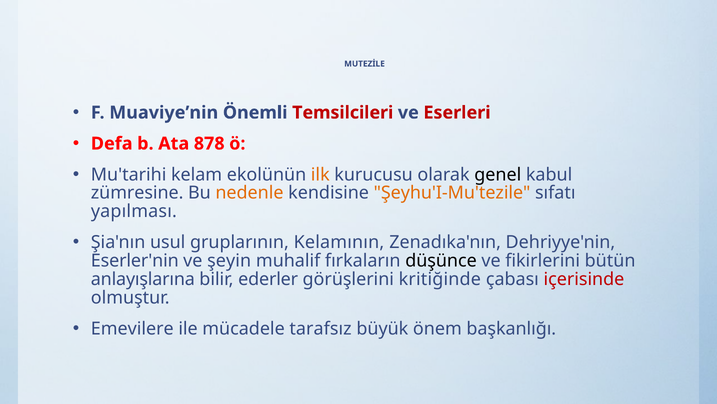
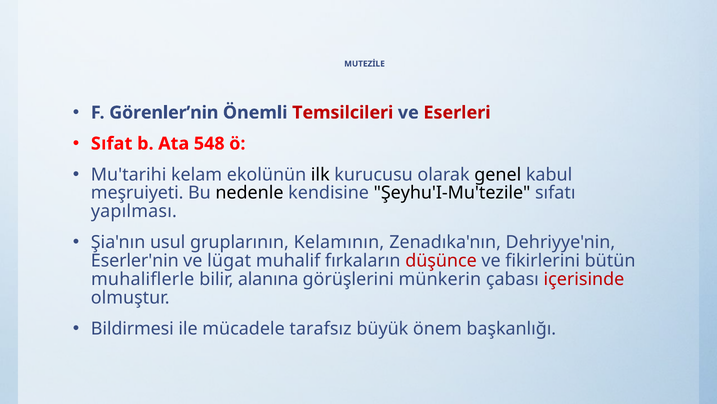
Muaviye’nin: Muaviye’nin -> Görenler’nin
Defa: Defa -> Sıfat
878: 878 -> 548
ilk colour: orange -> black
zümresine: zümresine -> meşruiyeti
nedenle colour: orange -> black
Şeyhu'I-Mu'tezile colour: orange -> black
şeyin: şeyin -> lügat
düşünce colour: black -> red
anlayışlarına: anlayışlarına -> muhaliflerle
ederler: ederler -> alanına
kritiğinde: kritiğinde -> münkerin
Emevilere: Emevilere -> Bildirmesi
